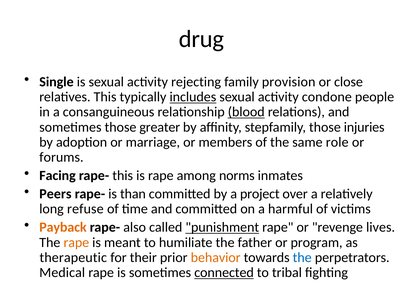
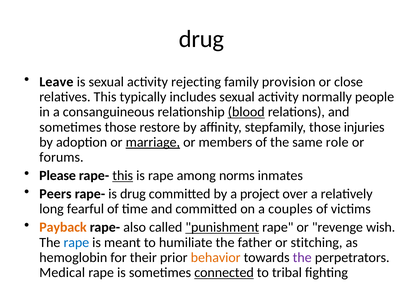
Single: Single -> Leave
includes underline: present -> none
condone: condone -> normally
greater: greater -> restore
marriage underline: none -> present
Facing: Facing -> Please
this at (123, 176) underline: none -> present
is than: than -> drug
refuse: refuse -> fearful
harmful: harmful -> couples
lives: lives -> wish
rape at (76, 243) colour: orange -> blue
program: program -> stitching
therapeutic: therapeutic -> hemoglobin
the at (302, 258) colour: blue -> purple
